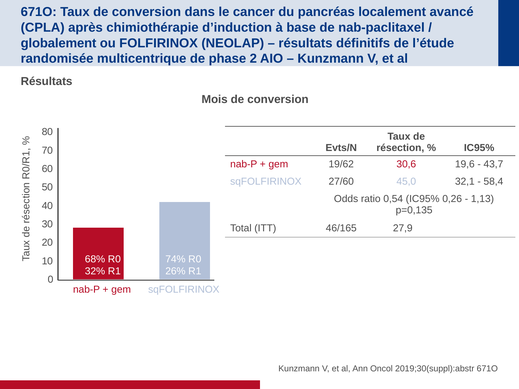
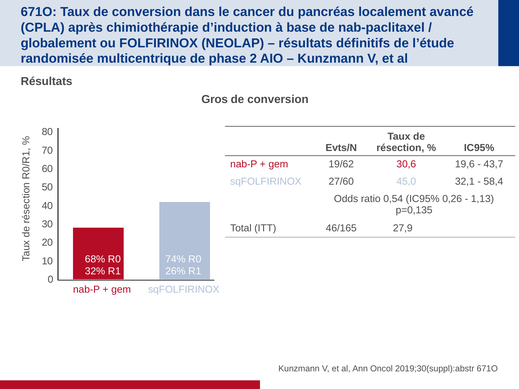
Mois: Mois -> Gros
